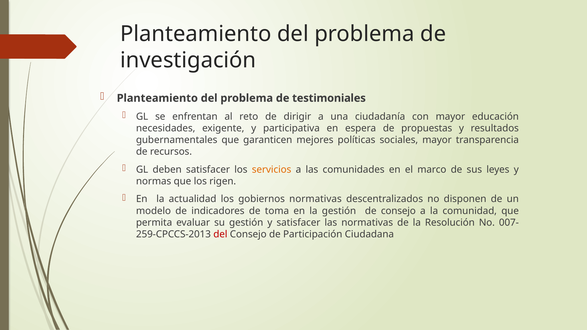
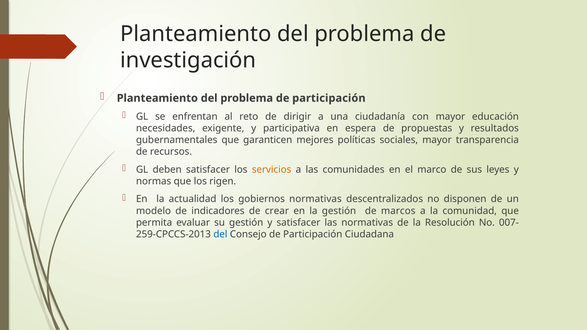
problema de testimoniales: testimoniales -> participación
toma: toma -> crear
de consejo: consejo -> marcos
del at (220, 234) colour: red -> blue
